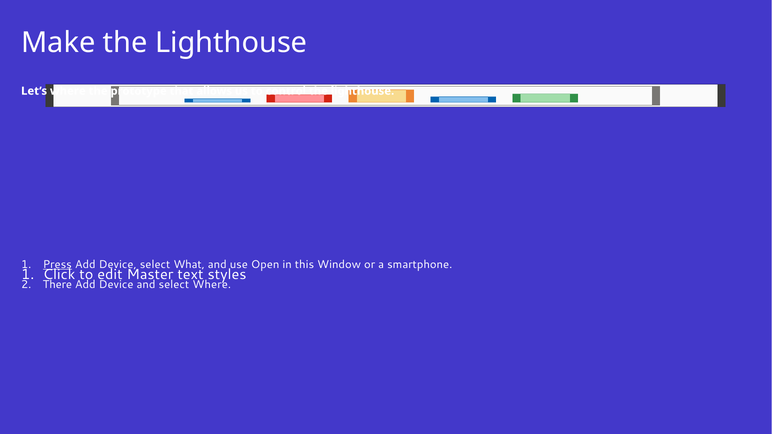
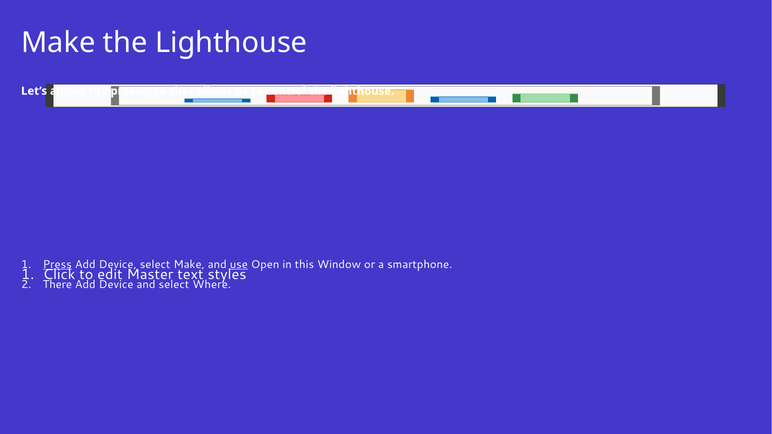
Let’s where: where -> allows
select What: What -> Make
use underline: none -> present
